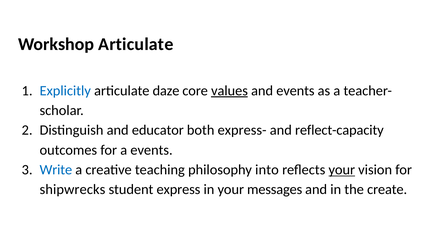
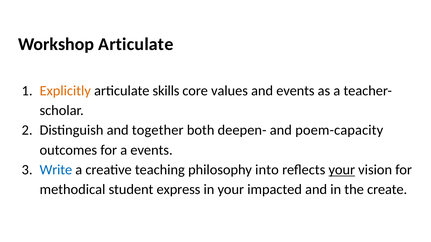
Explicitly colour: blue -> orange
daze: daze -> skills
values underline: present -> none
educator: educator -> together
express-: express- -> deepen-
reflect-capacity: reflect-capacity -> poem-capacity
shipwrecks: shipwrecks -> methodical
messages: messages -> impacted
